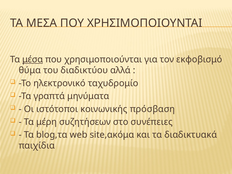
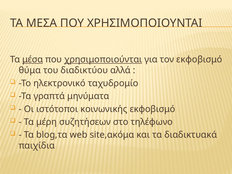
χρησιμοποιούνται underline: none -> present
κοινωνικής πρόσβαση: πρόσβαση -> εκφοβισμό
συνέπειες: συνέπειες -> τηλέφωνο
